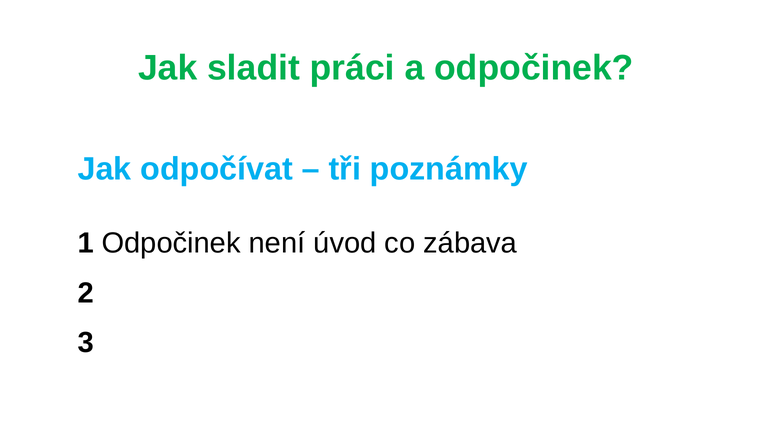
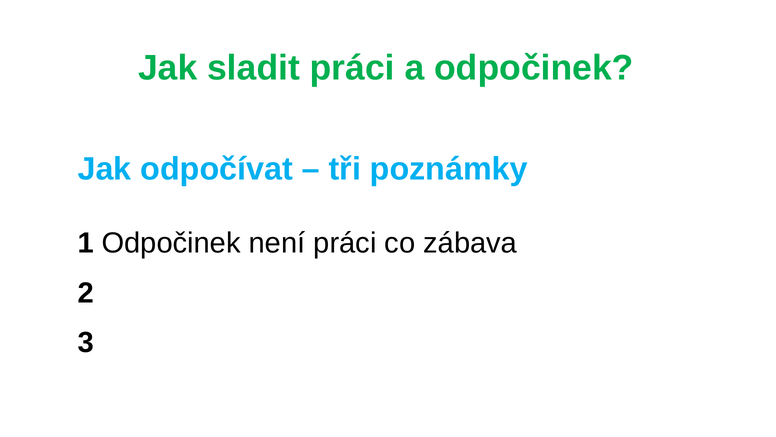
není úvod: úvod -> práci
